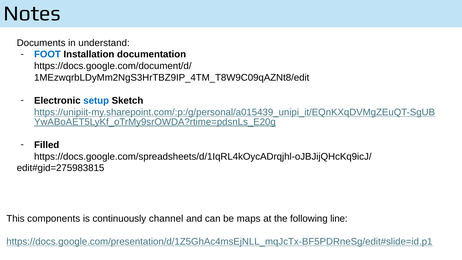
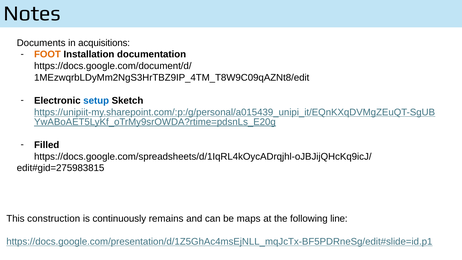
understand: understand -> acquisitions
FOOT colour: blue -> orange
components: components -> construction
channel: channel -> remains
